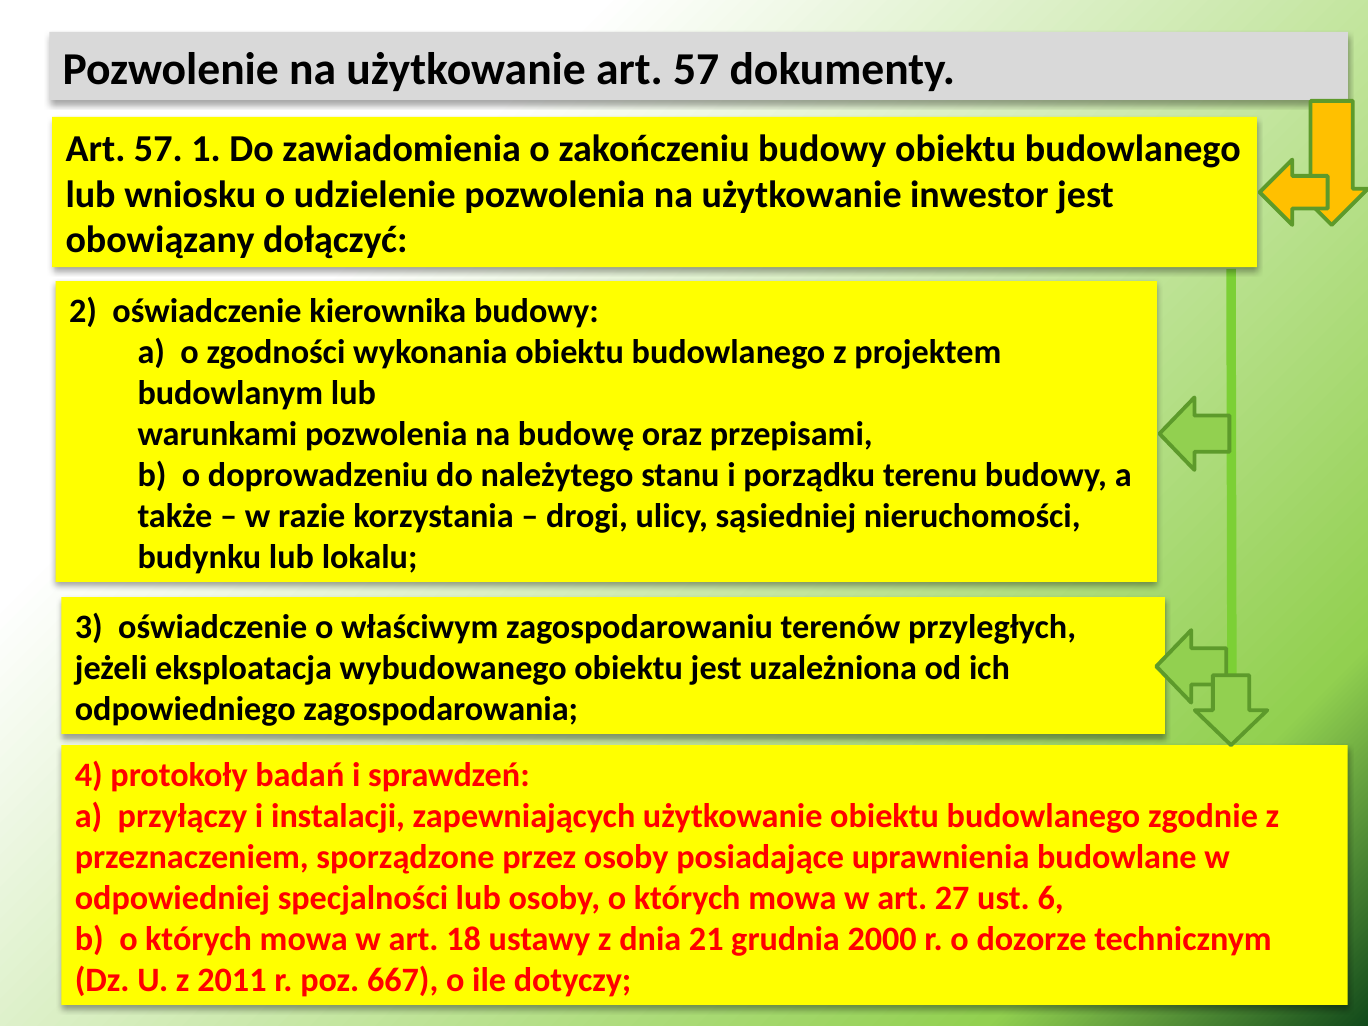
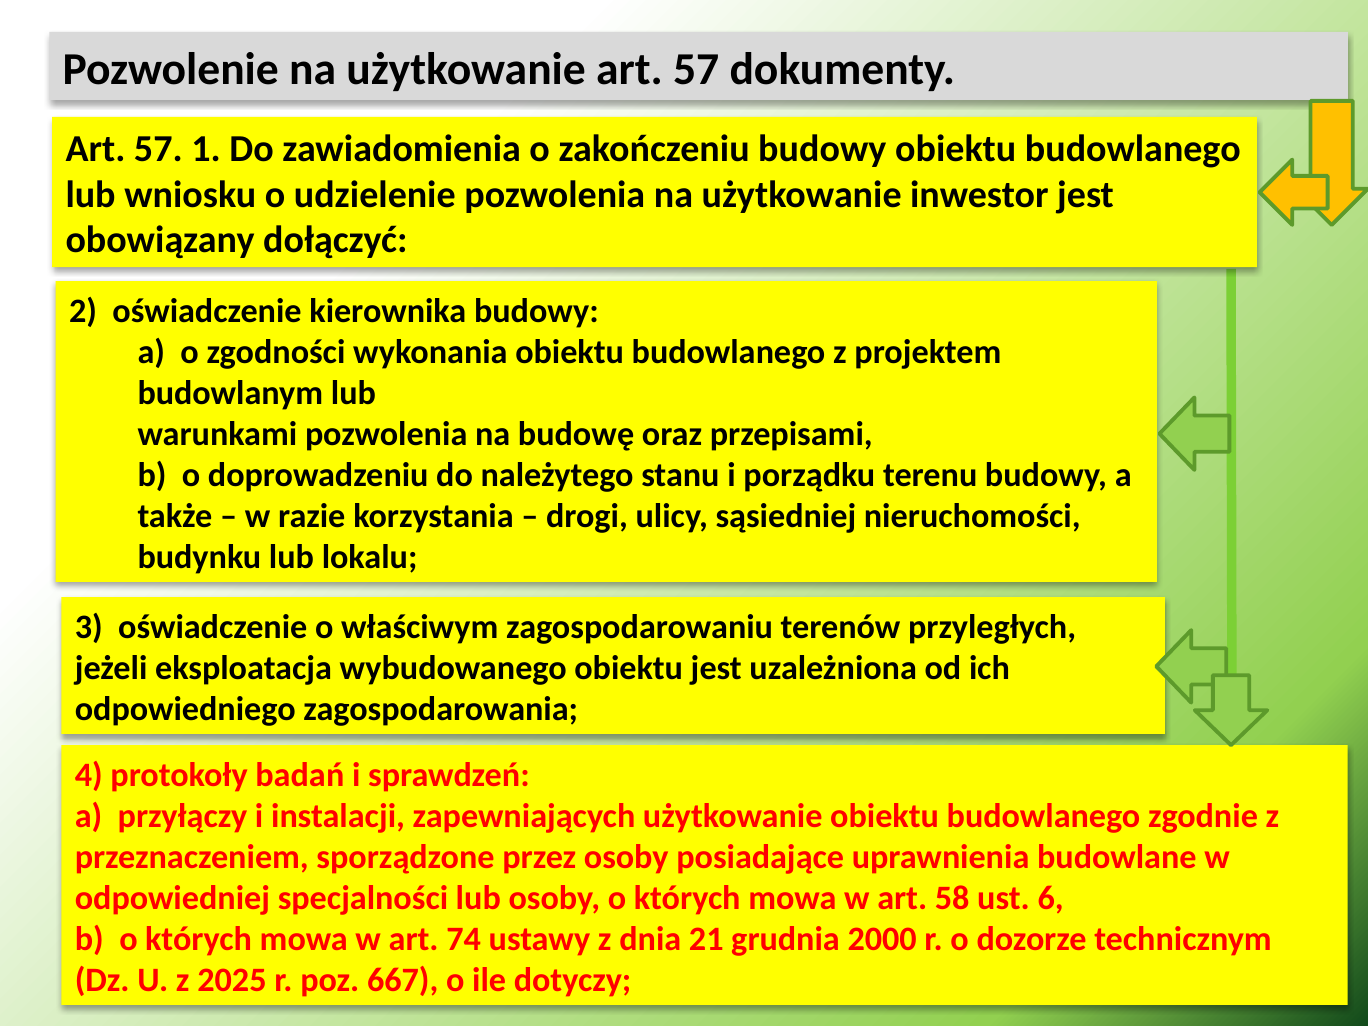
27: 27 -> 58
18: 18 -> 74
2011: 2011 -> 2025
